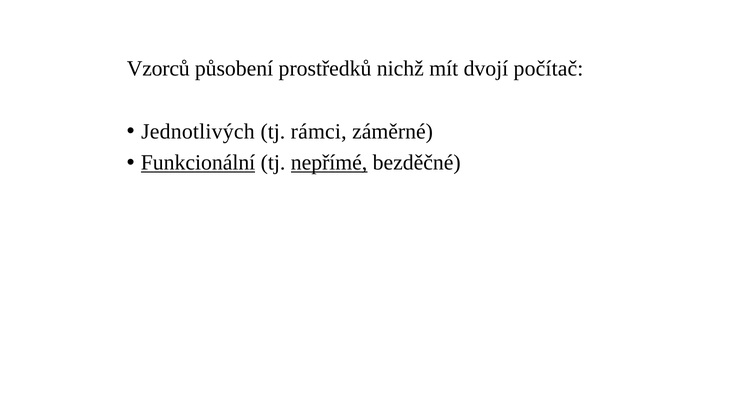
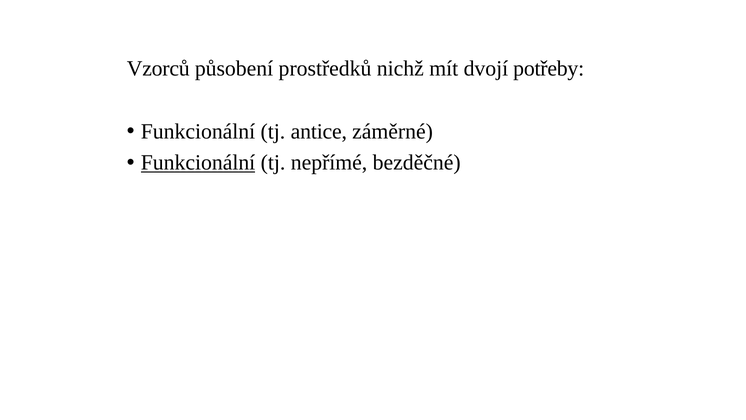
počítač: počítač -> potřeby
Jednotlivých at (198, 131): Jednotlivých -> Funkcionální
rámci: rámci -> antice
nepřímé underline: present -> none
